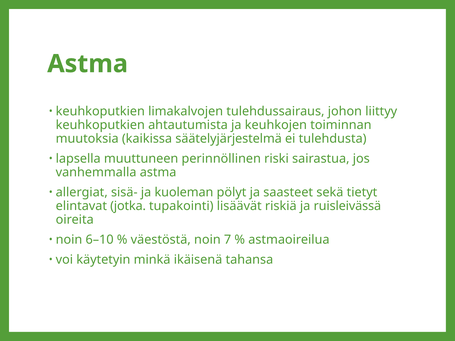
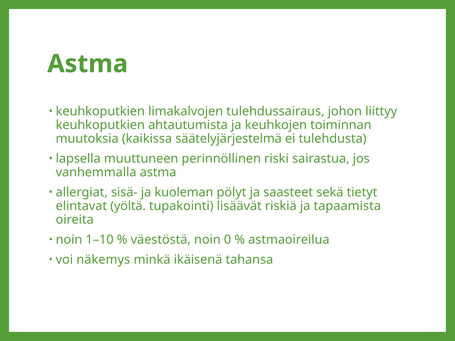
jotka: jotka -> yöltä
ruisleivässä: ruisleivässä -> tapaamista
6–10: 6–10 -> 1–10
7: 7 -> 0
käytetyin: käytetyin -> näkemys
